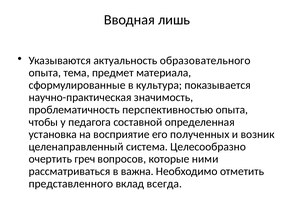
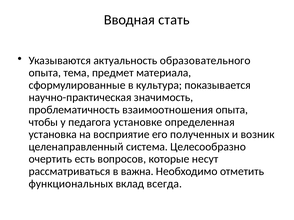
лишь: лишь -> стать
перспективностью: перспективностью -> взаимоотношения
составной: составной -> установке
греч: греч -> есть
ними: ними -> несут
представленного: представленного -> функциональных
